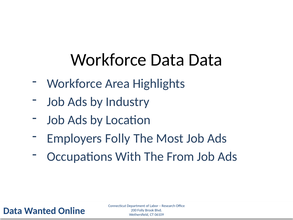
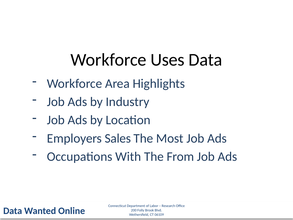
Workforce Data: Data -> Uses
Employers Folly: Folly -> Sales
